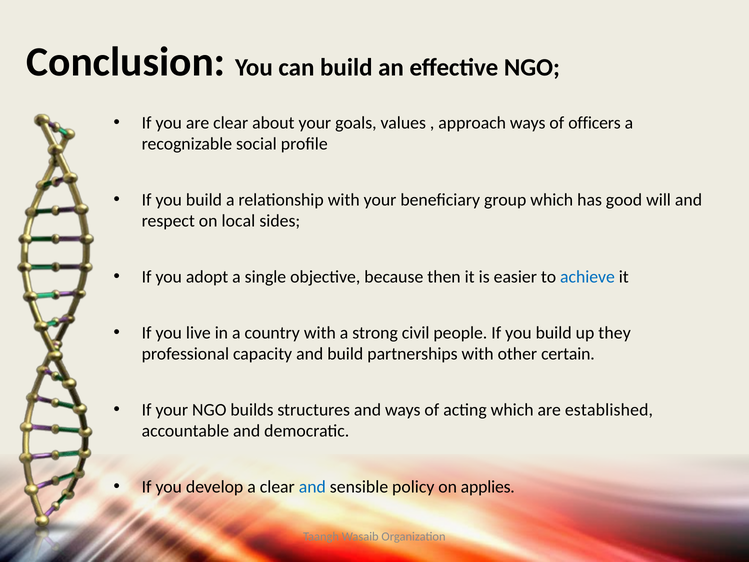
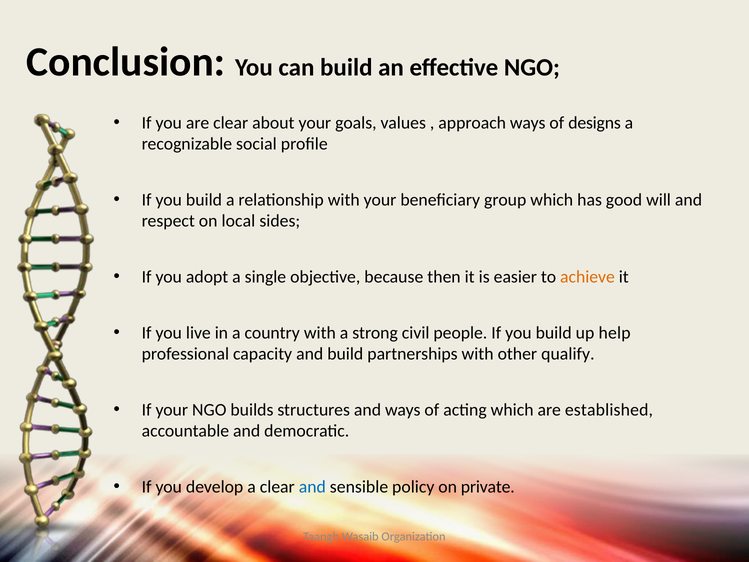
officers: officers -> designs
achieve colour: blue -> orange
they: they -> help
certain: certain -> qualify
applies: applies -> private
